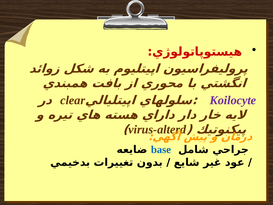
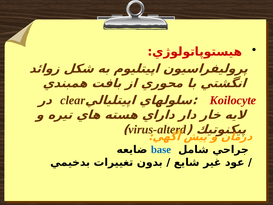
Koilocyte colour: purple -> red
